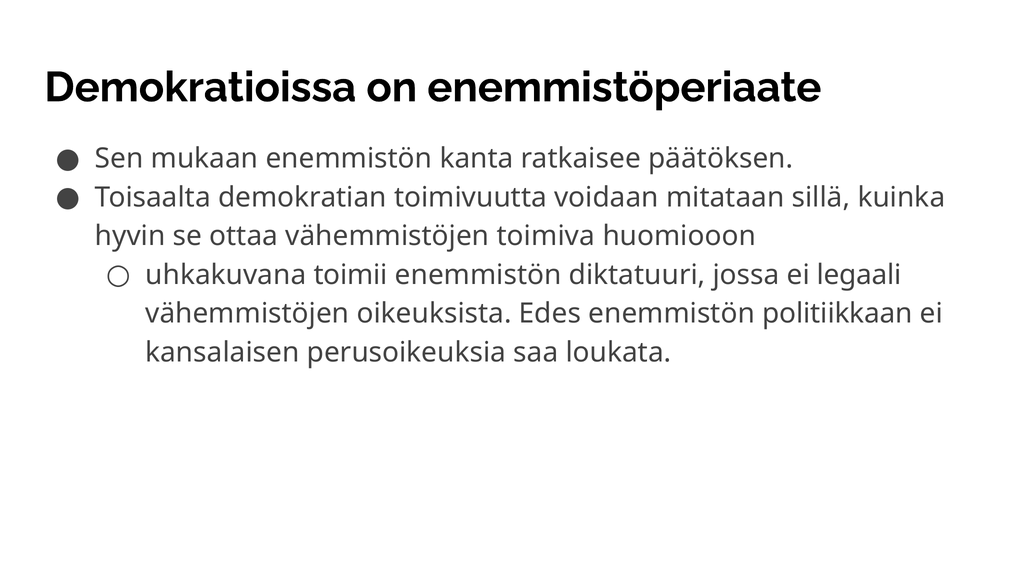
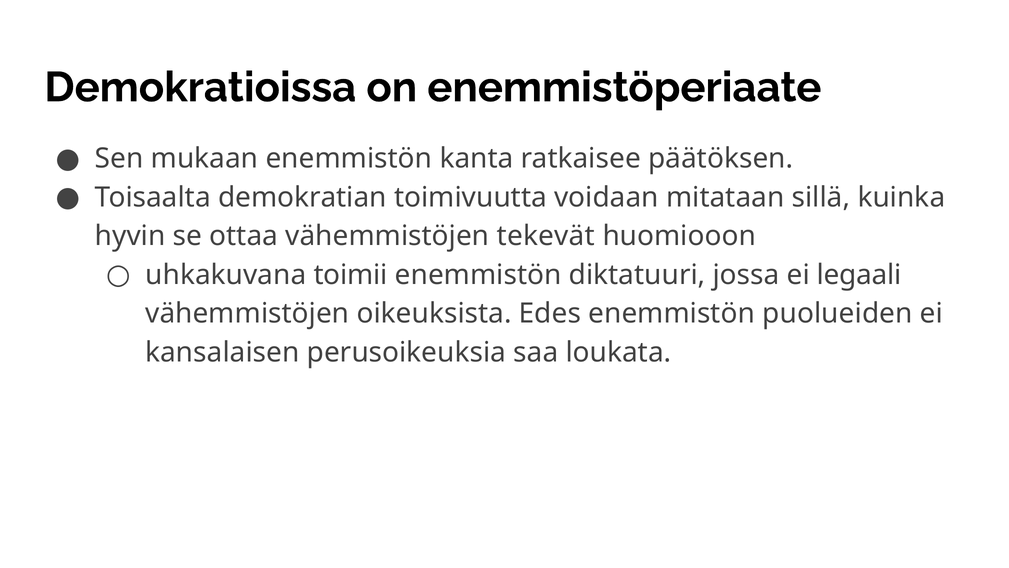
toimiva: toimiva -> tekevät
politiikkaan: politiikkaan -> puolueiden
